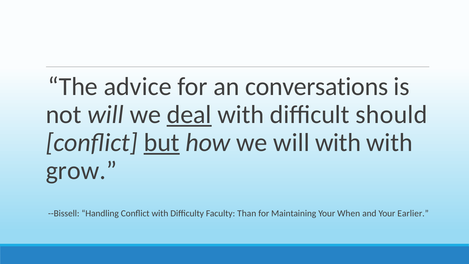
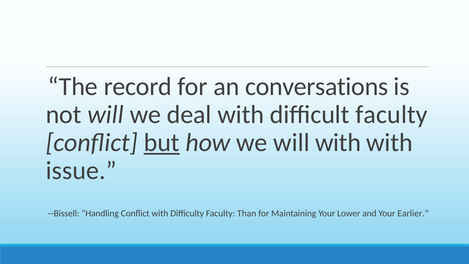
advice: advice -> record
deal underline: present -> none
difficult should: should -> faculty
grow: grow -> issue
When: When -> Lower
